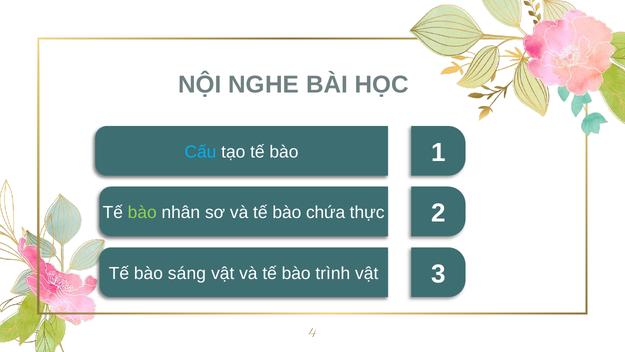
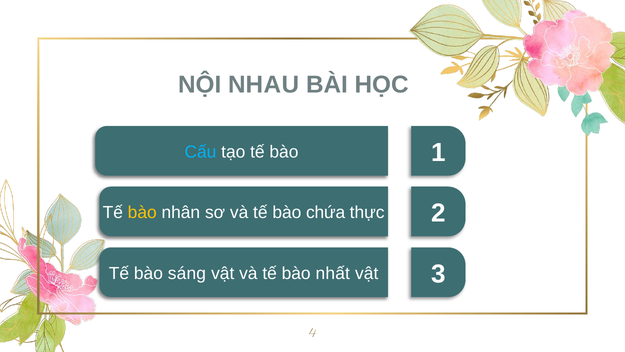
NGHE: NGHE -> NHAU
bào at (142, 212) colour: light green -> yellow
trình: trình -> nhất
